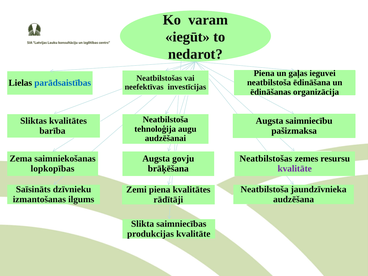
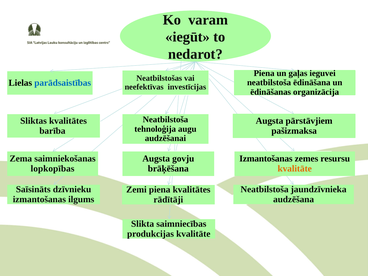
saimniecību: saimniecību -> pārstāvjiem
Neatbilstošas at (266, 159): Neatbilstošas -> Izmantošanas
kvalitāte at (295, 169) colour: purple -> orange
